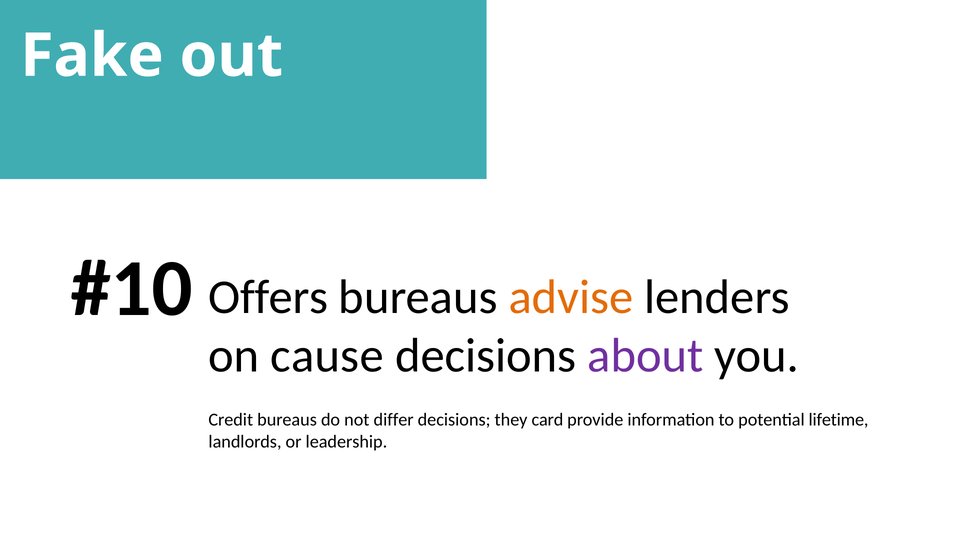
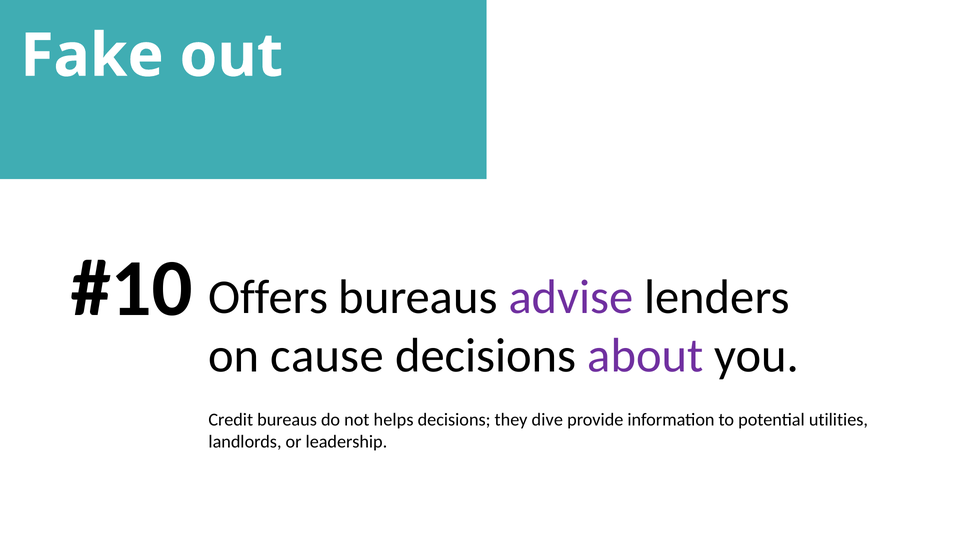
advise colour: orange -> purple
differ: differ -> helps
card: card -> dive
lifetime: lifetime -> utilities
